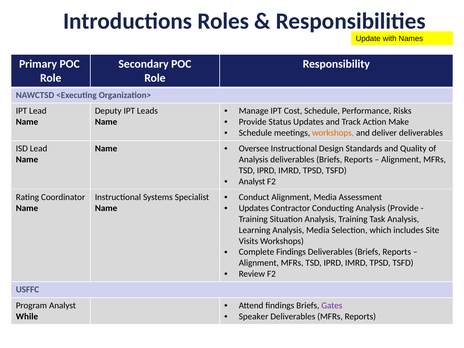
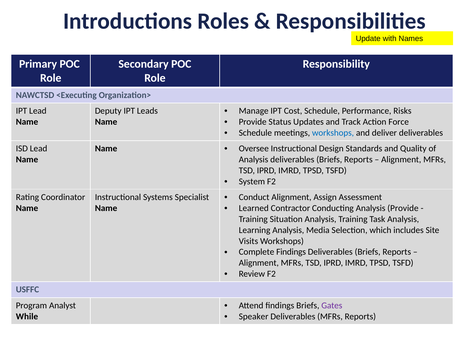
Make: Make -> Force
workshops at (333, 133) colour: orange -> blue
Analyst at (252, 181): Analyst -> System
Alignment Media: Media -> Assign
Updates at (254, 208): Updates -> Learned
